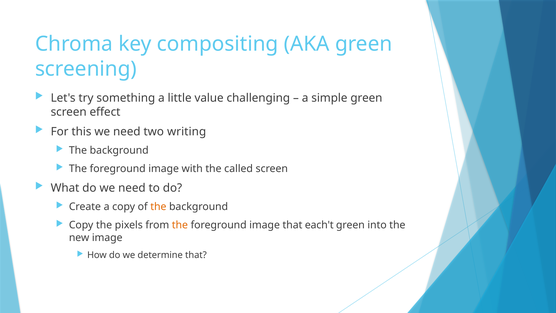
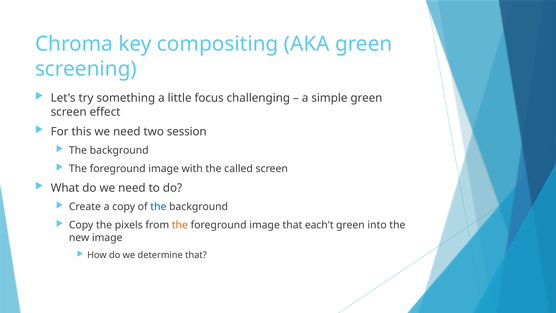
value: value -> focus
writing: writing -> session
the at (158, 207) colour: orange -> blue
